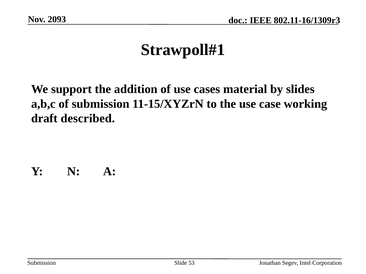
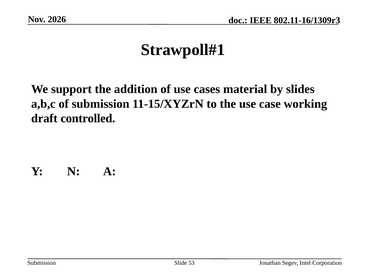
2093: 2093 -> 2026
described: described -> controlled
